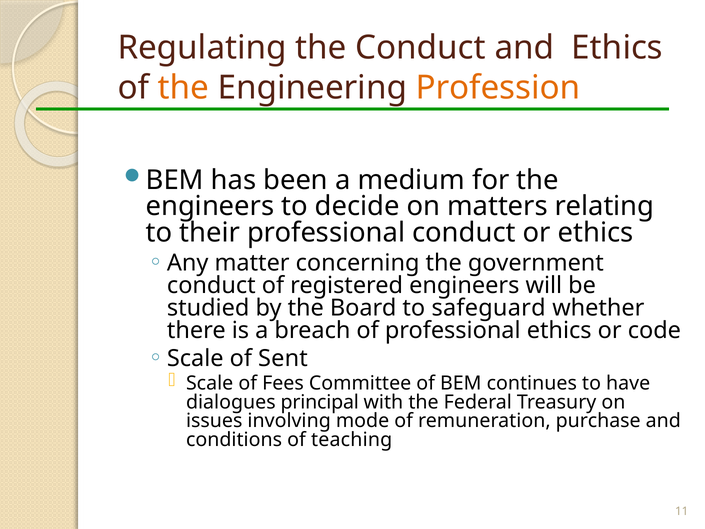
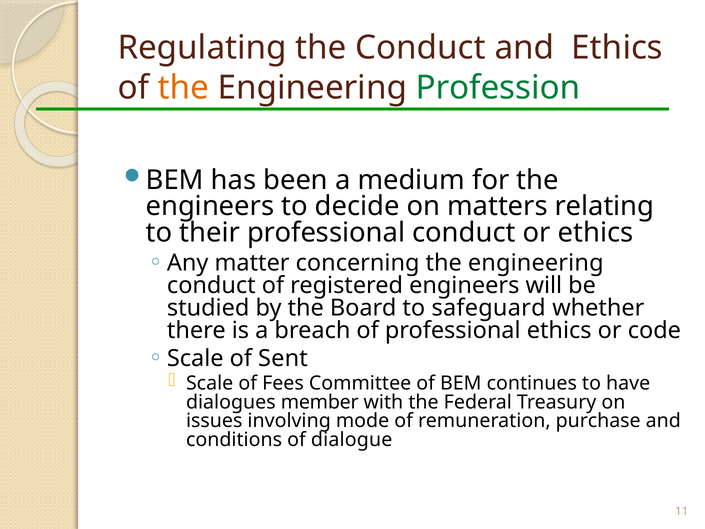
Profession colour: orange -> green
concerning the government: government -> engineering
principal: principal -> member
teaching: teaching -> dialogue
